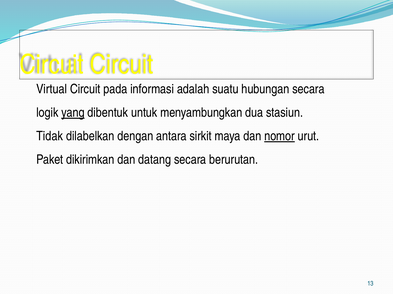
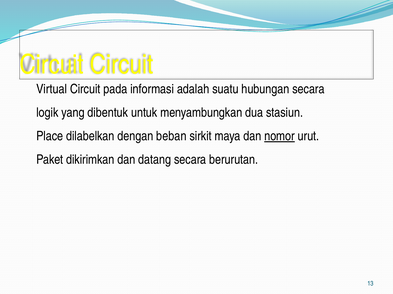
yang underline: present -> none
Tidak: Tidak -> Place
antara: antara -> beban
